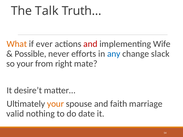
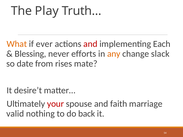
Talk: Talk -> Play
Wife: Wife -> Each
Possible: Possible -> Blessing
any colour: blue -> orange
so your: your -> date
right: right -> rises
your at (56, 104) colour: orange -> red
date: date -> back
